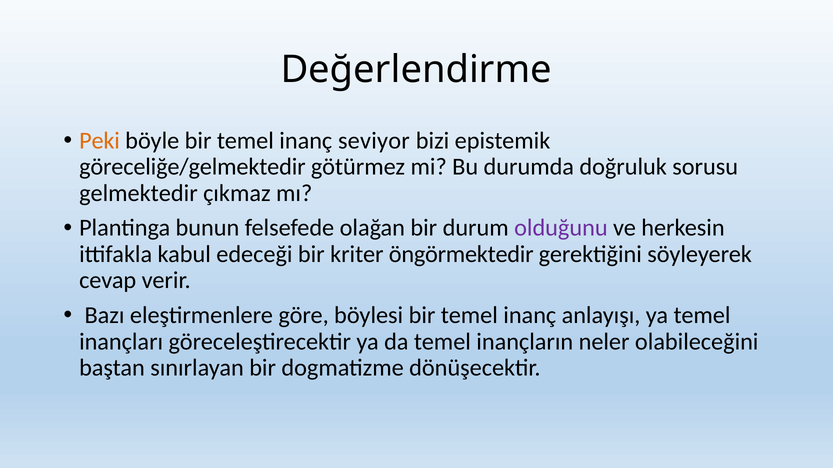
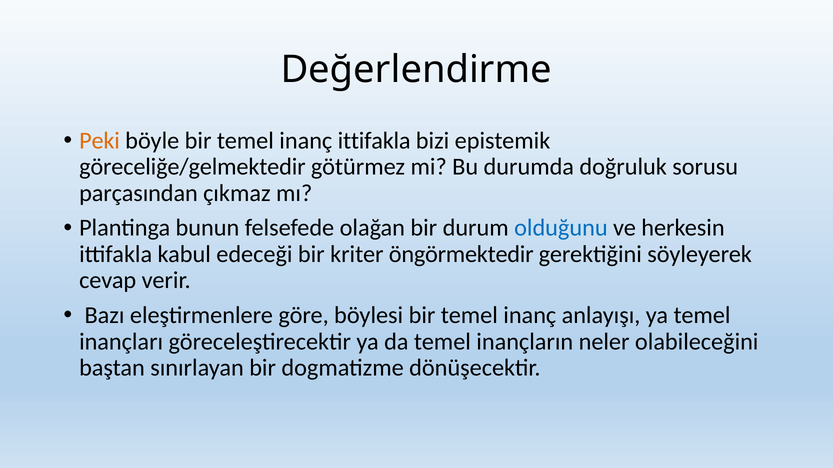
inanç seviyor: seviyor -> ittifakla
gelmektedir: gelmektedir -> parçasından
olduğunu colour: purple -> blue
